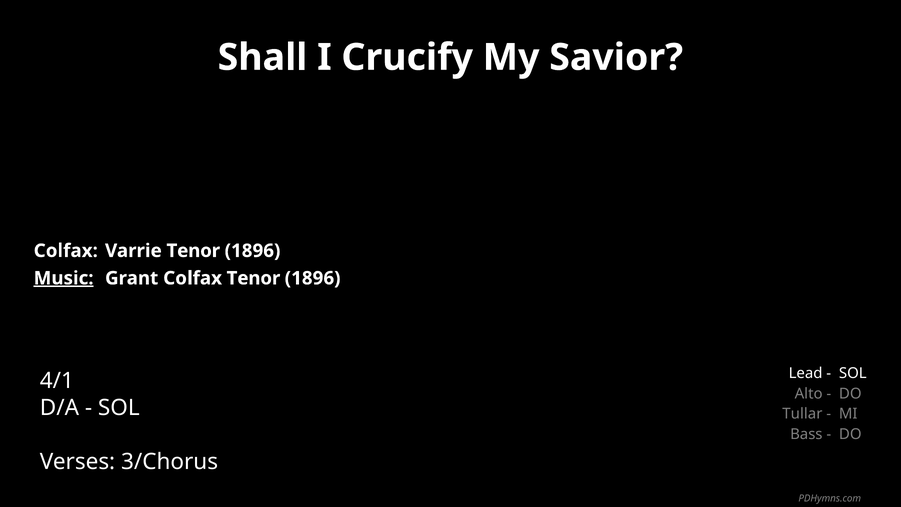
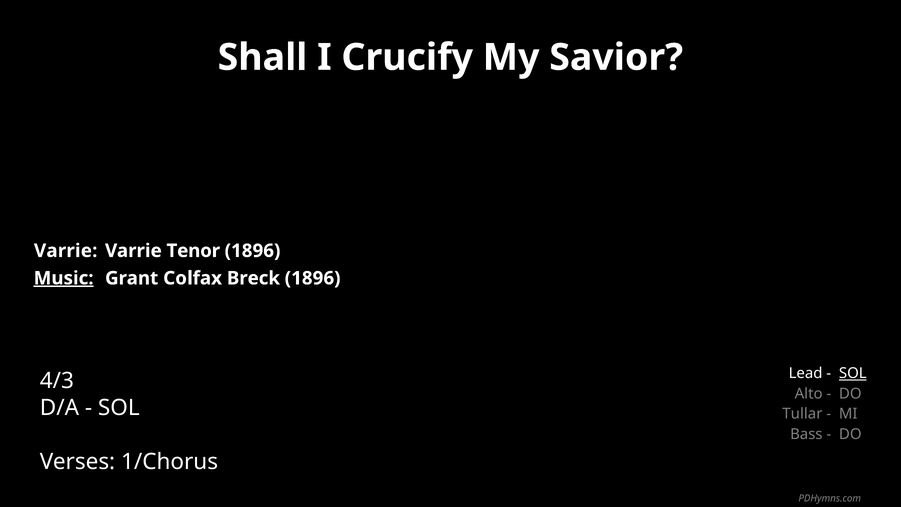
Colfax at (66, 251): Colfax -> Varrie
Colfax Tenor: Tenor -> Breck
SOL at (853, 373) underline: none -> present
4/1: 4/1 -> 4/3
3/Chorus: 3/Chorus -> 1/Chorus
